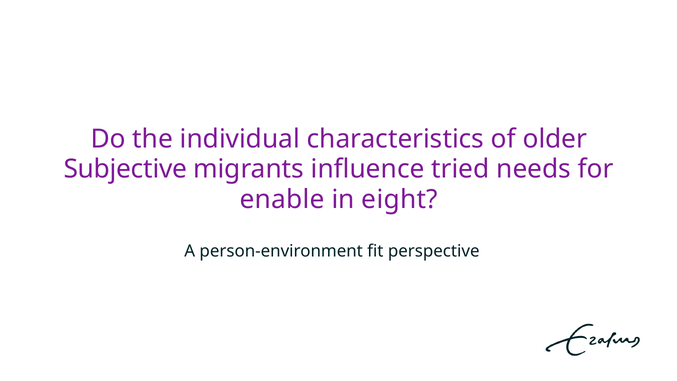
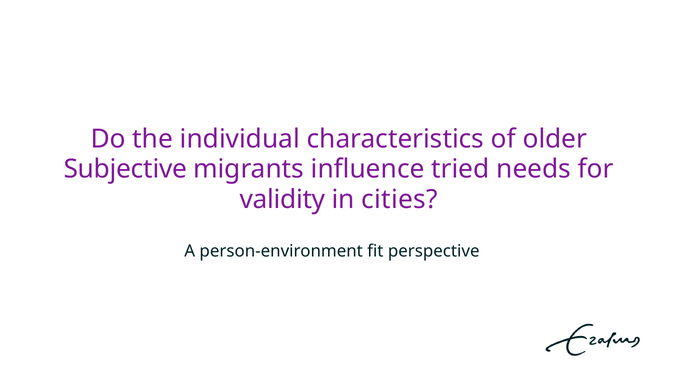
enable: enable -> validity
eight: eight -> cities
